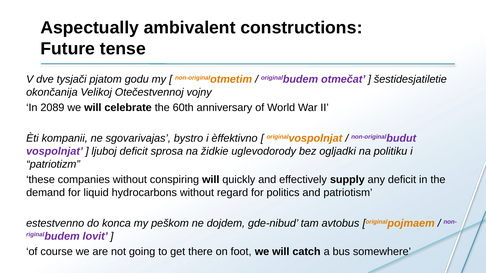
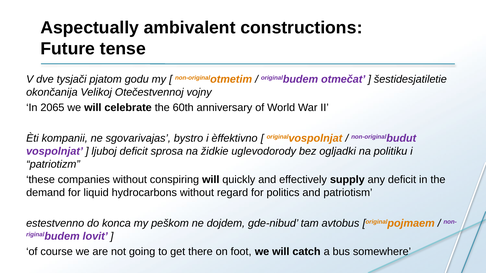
2089: 2089 -> 2065
